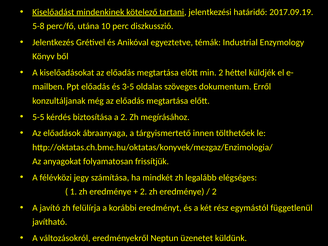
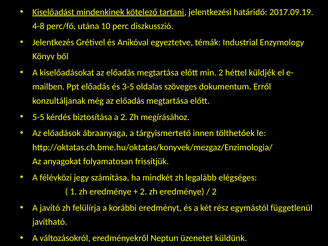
5-8: 5-8 -> 4-8
